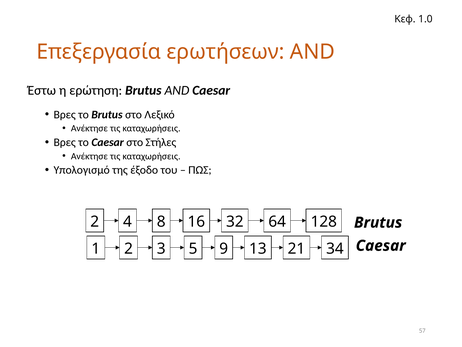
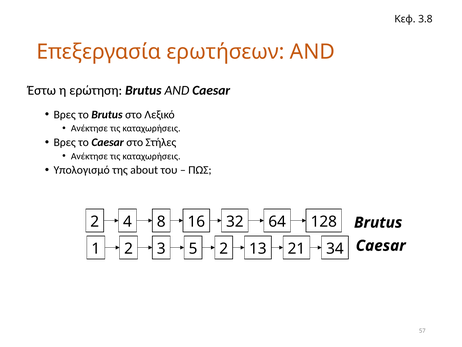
1.0: 1.0 -> 3.8
έξοδο: έξοδο -> about
5 9: 9 -> 2
